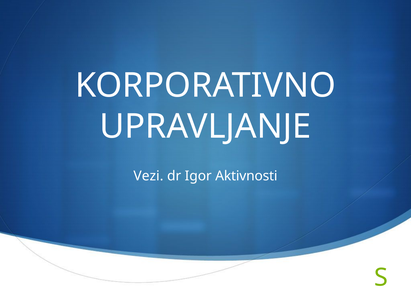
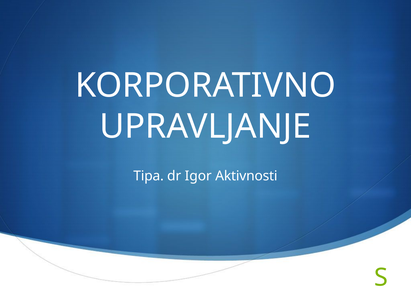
Vezi: Vezi -> Tipa
